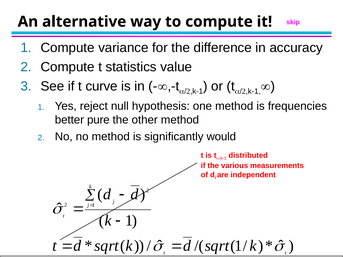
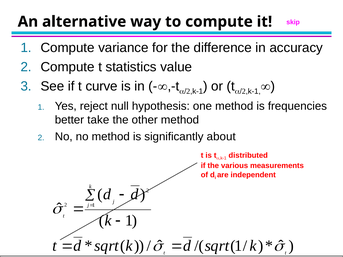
pure: pure -> take
would: would -> about
